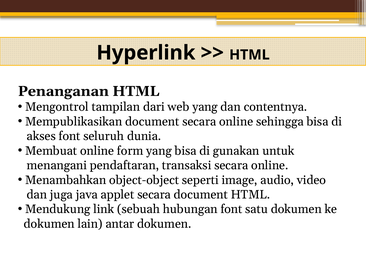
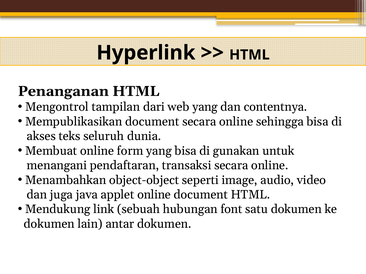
akses font: font -> teks
applet secara: secara -> online
